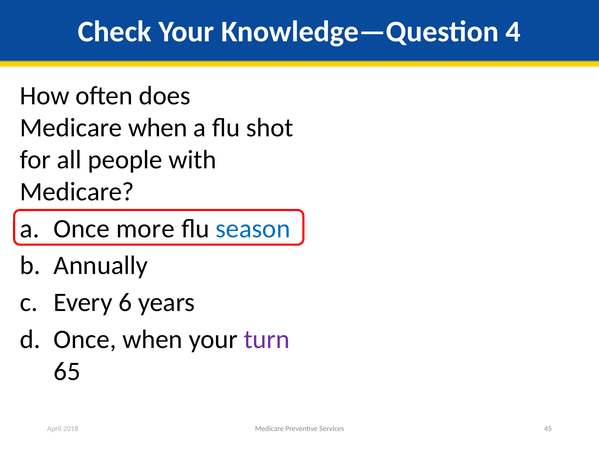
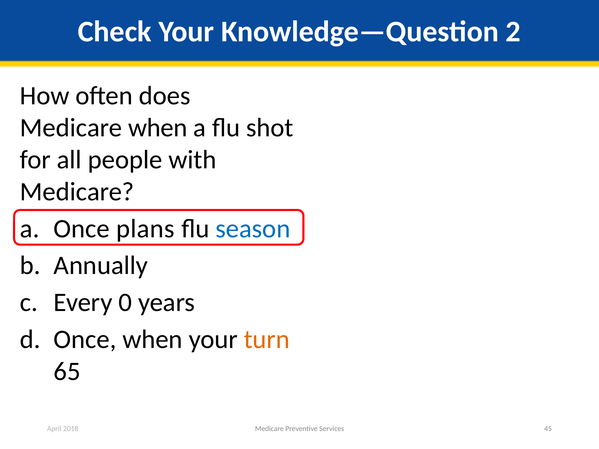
4: 4 -> 2
more: more -> plans
6: 6 -> 0
turn colour: purple -> orange
